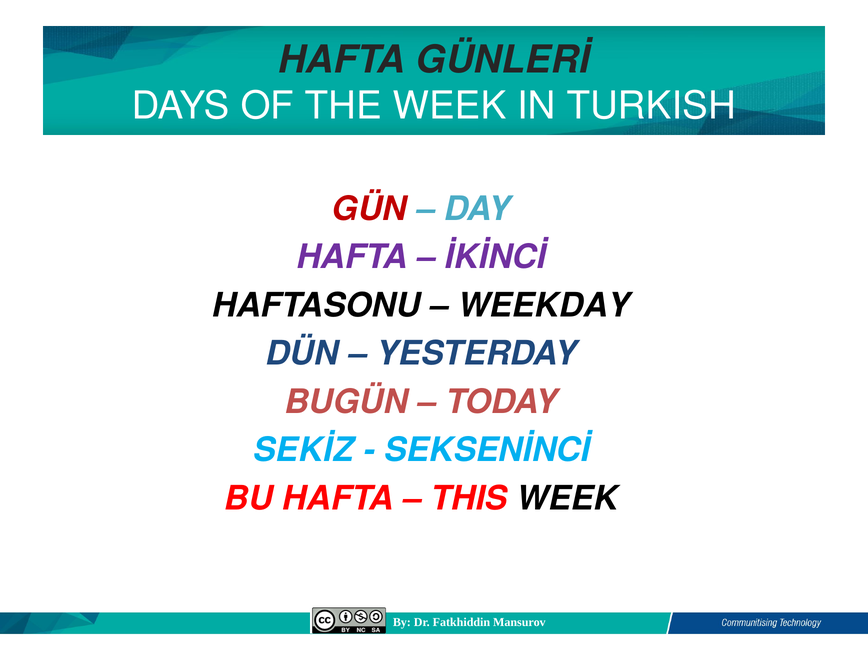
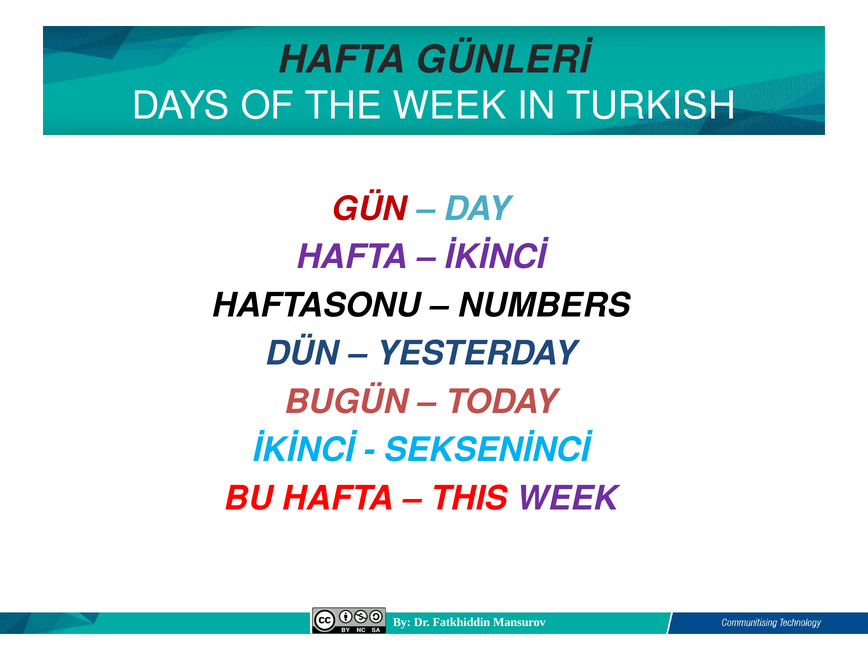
WEEKDAY: WEEKDAY -> NUMBERS
SEKİZ at (303, 450): SEKİZ -> İKİNCİ
WEEK at (568, 498) colour: black -> purple
